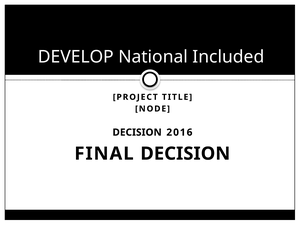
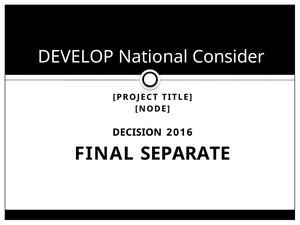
Included: Included -> Consider
FINAL DECISION: DECISION -> SEPARATE
